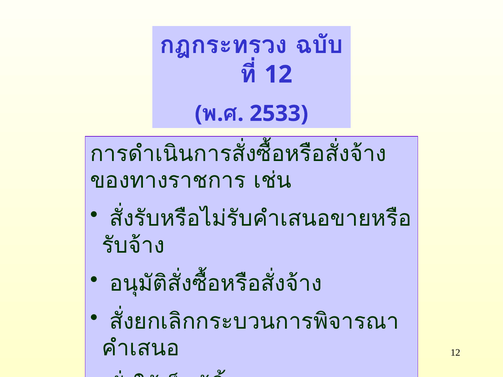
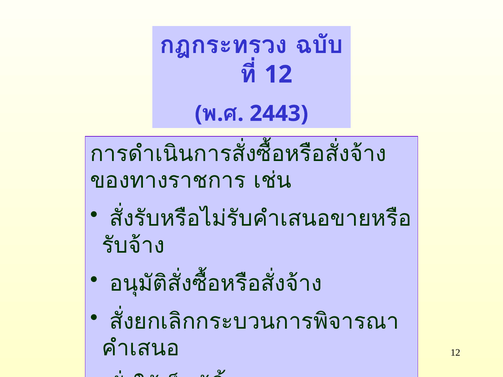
2533: 2533 -> 2443
